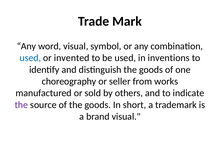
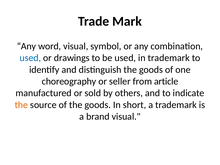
invented: invented -> drawings
in inventions: inventions -> trademark
works: works -> article
the at (21, 105) colour: purple -> orange
